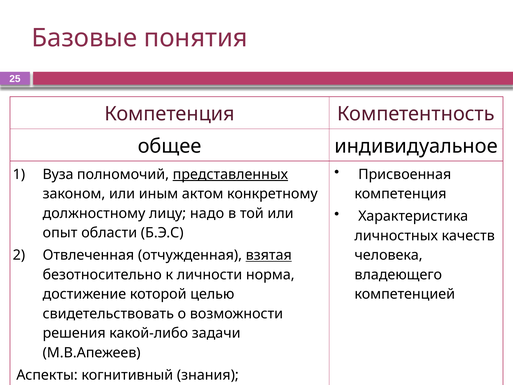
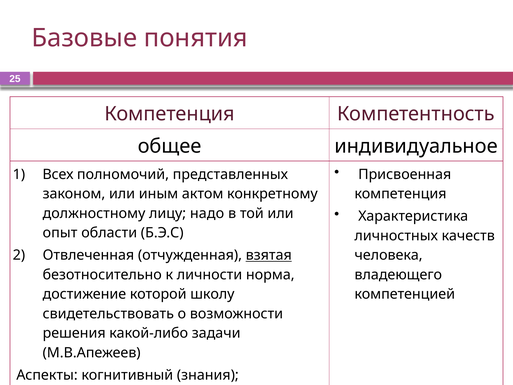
Вуза: Вуза -> Всех
представленных underline: present -> none
целью: целью -> школу
